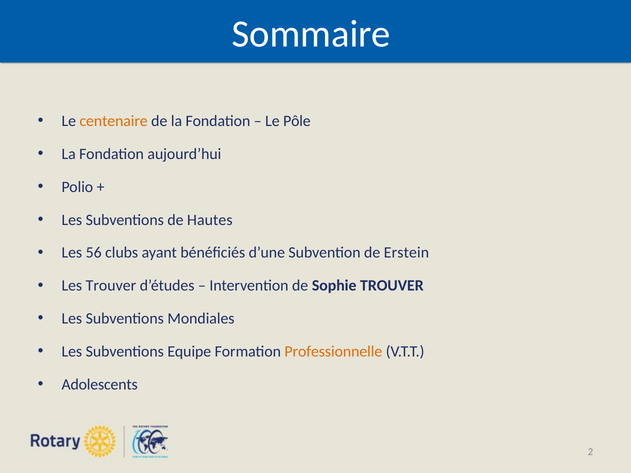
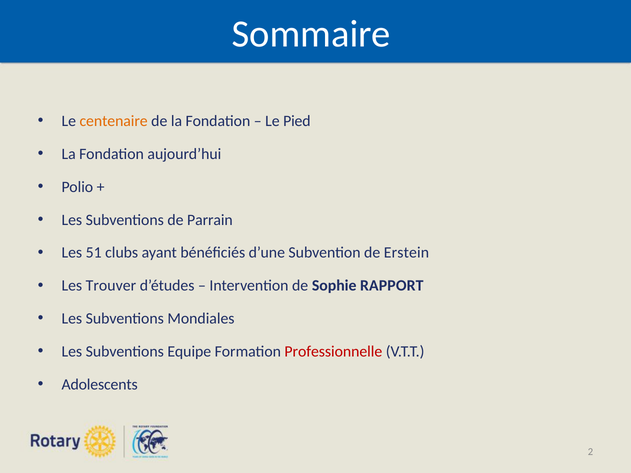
Pôle: Pôle -> Pied
Hautes: Hautes -> Parrain
56: 56 -> 51
Sophie TROUVER: TROUVER -> RAPPORT
Professionnelle colour: orange -> red
